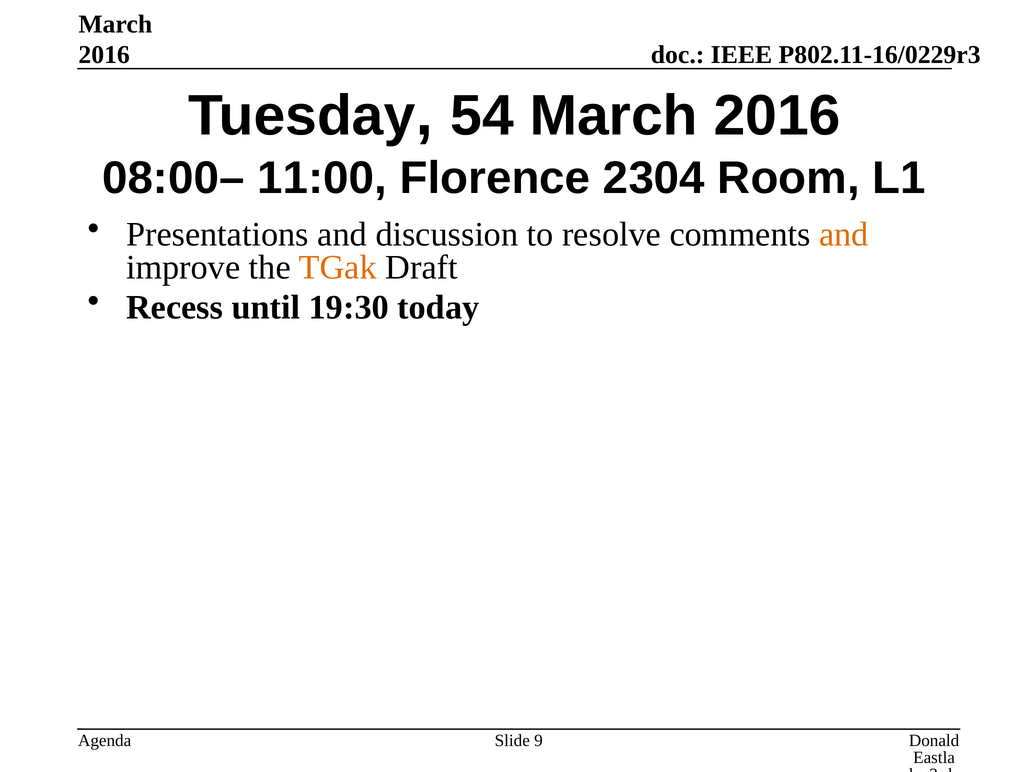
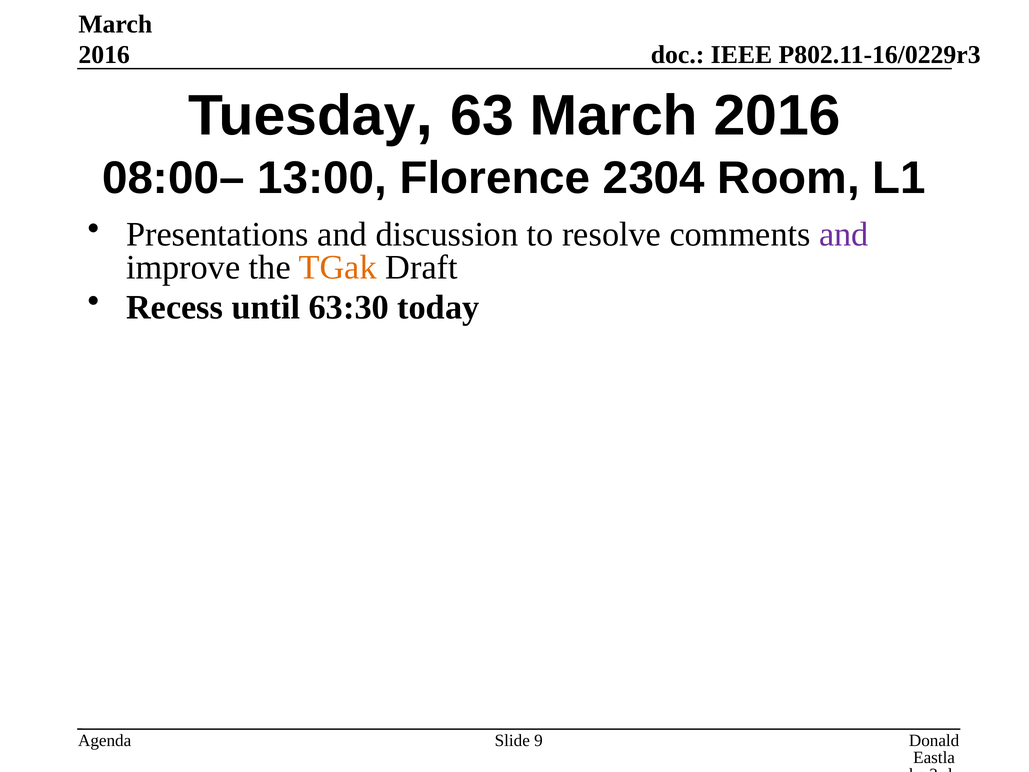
54: 54 -> 63
11:00: 11:00 -> 13:00
and at (844, 235) colour: orange -> purple
19:30: 19:30 -> 63:30
